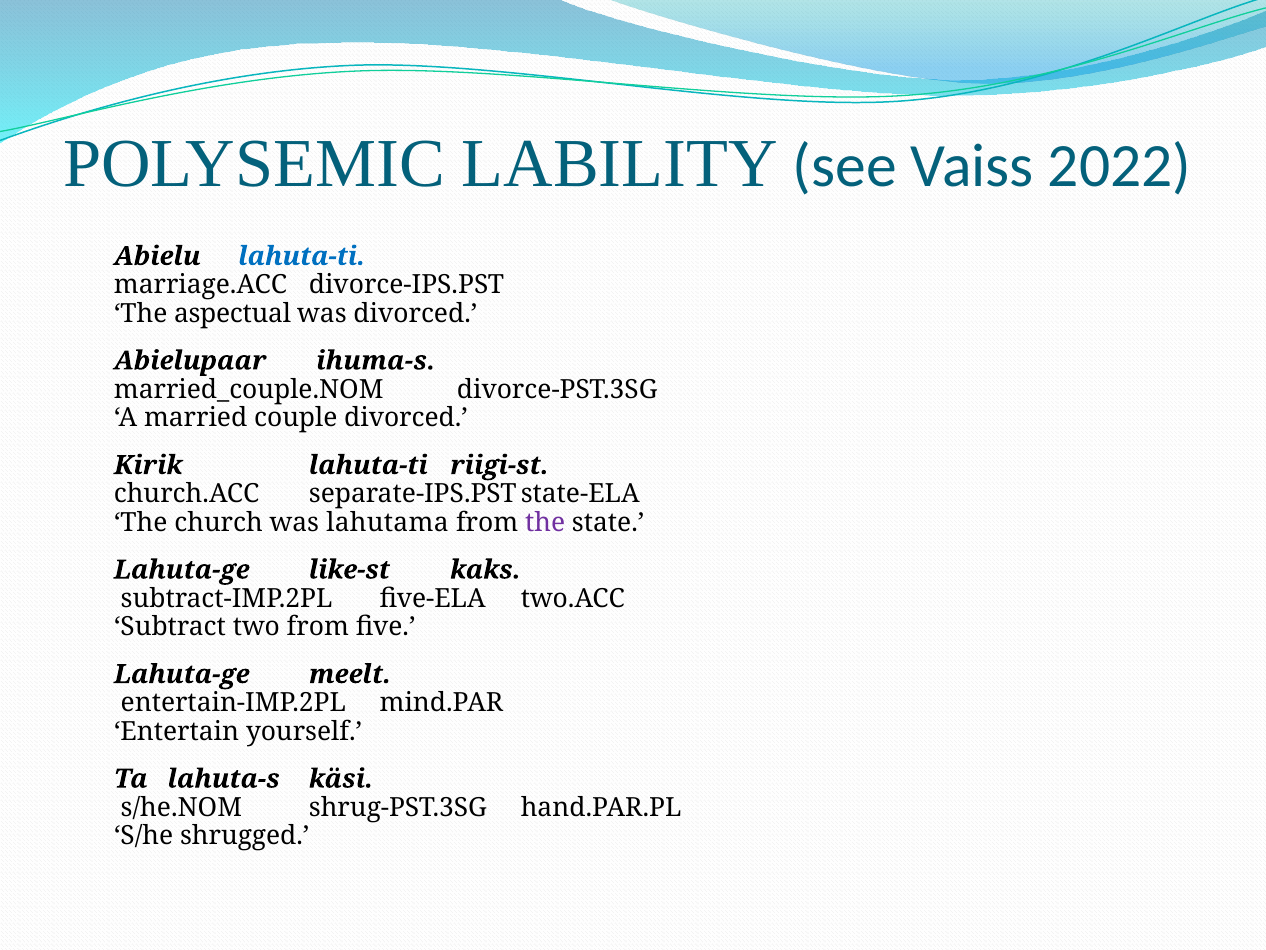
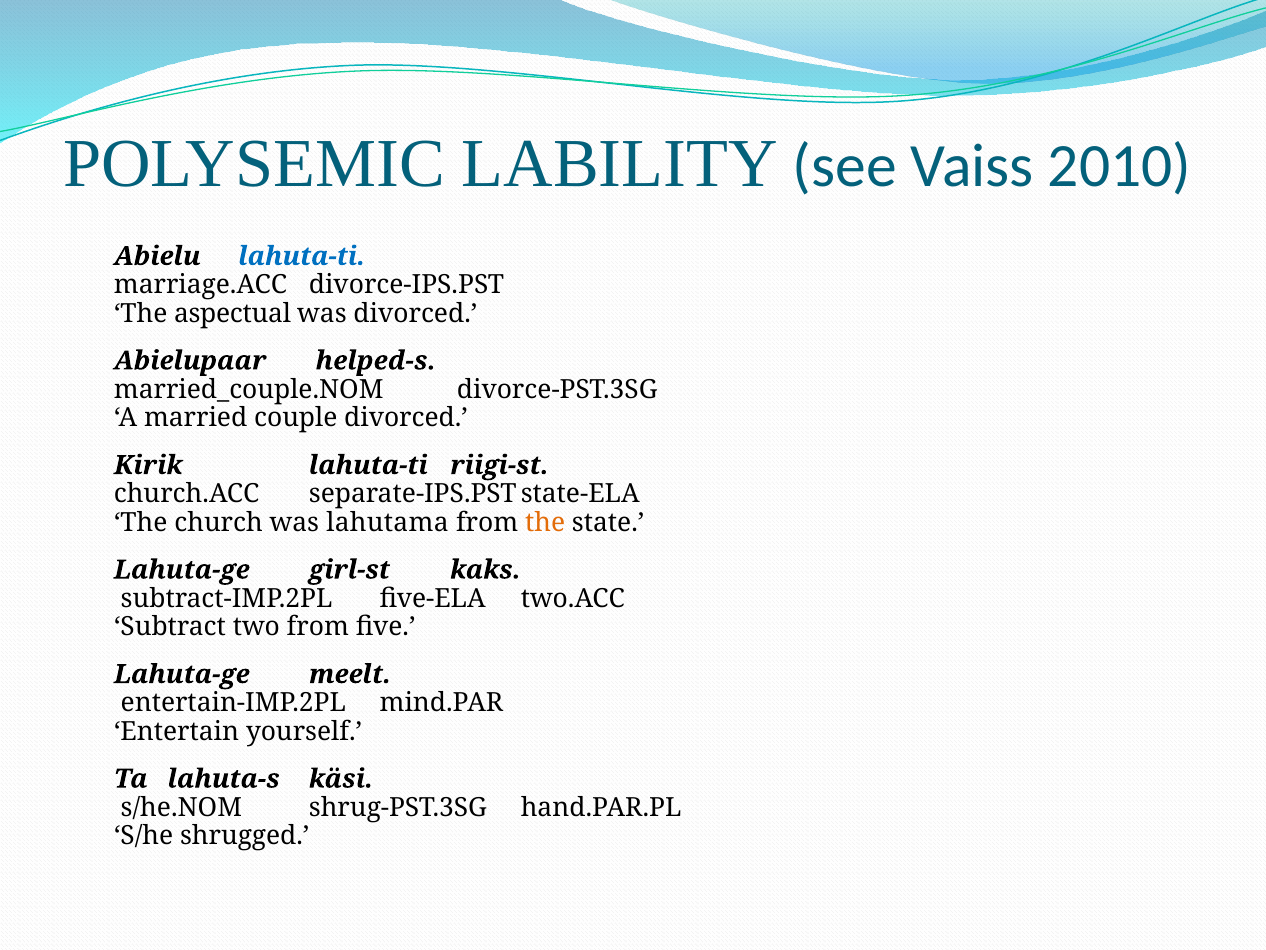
2022: 2022 -> 2010
ihuma-s: ihuma-s -> helped-s
the at (545, 522) colour: purple -> orange
like-st: like-st -> girl-st
